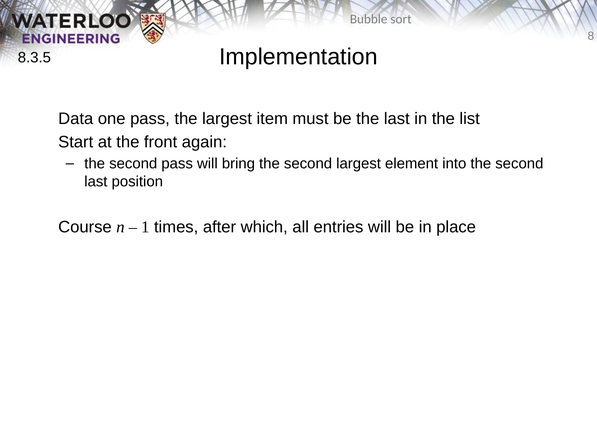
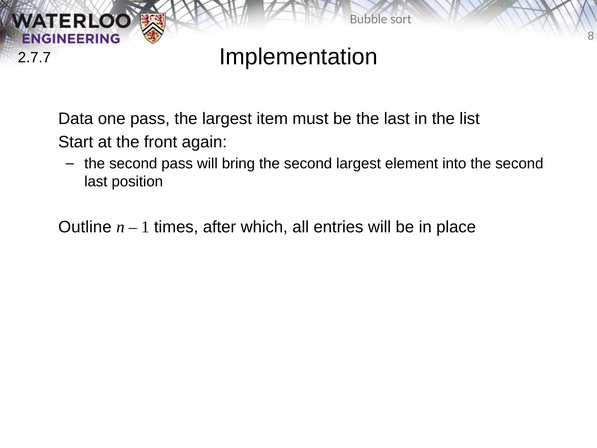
8.3.5: 8.3.5 -> 2.7.7
Course: Course -> Outline
